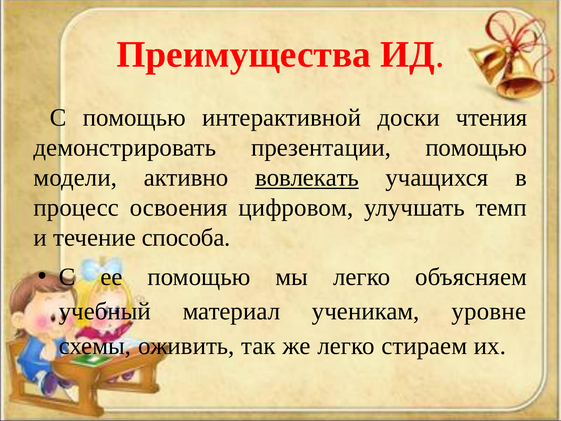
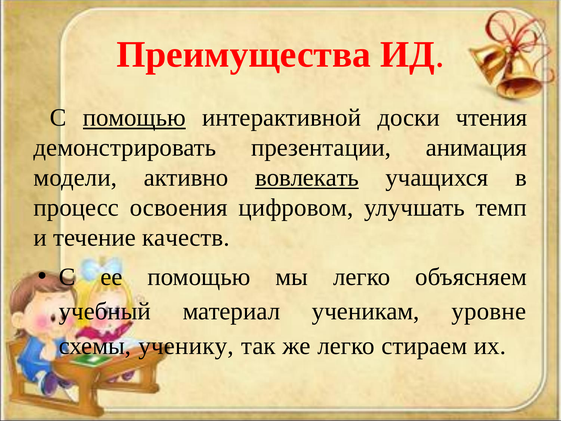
помощью at (134, 118) underline: none -> present
презентации помощью: помощью -> анимация
способа: способа -> качеств
оживить: оживить -> ученику
